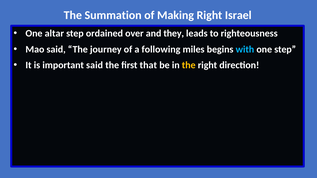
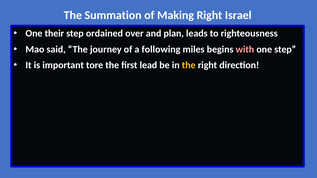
altar: altar -> their
they: they -> plan
with colour: light blue -> pink
important said: said -> tore
that: that -> lead
